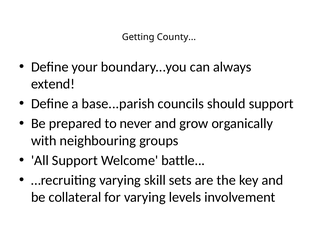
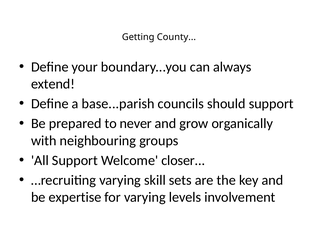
battle: battle -> closer
collateral: collateral -> expertise
